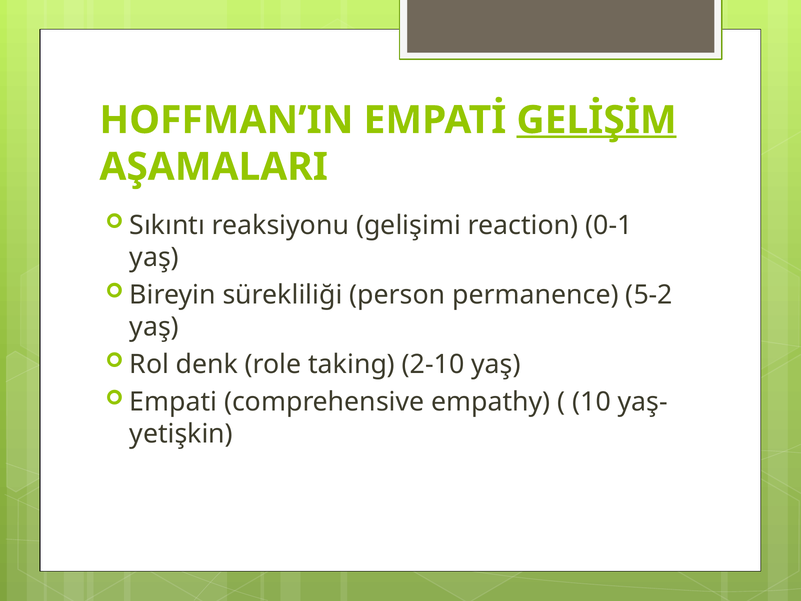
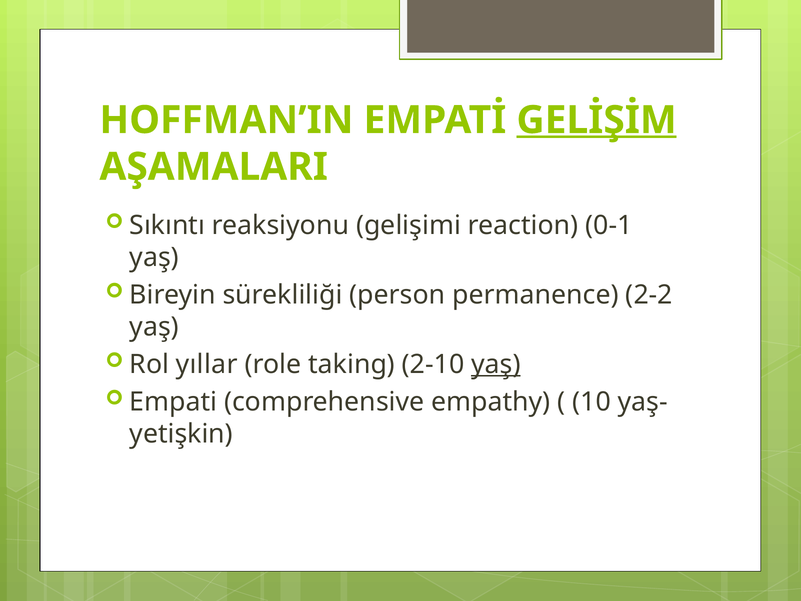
5-2: 5-2 -> 2-2
denk: denk -> yıllar
yaş at (496, 364) underline: none -> present
